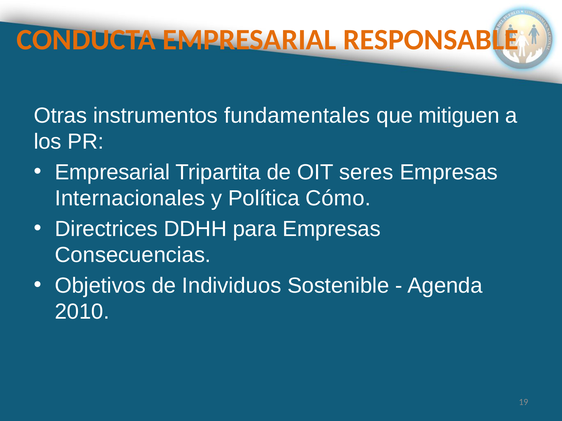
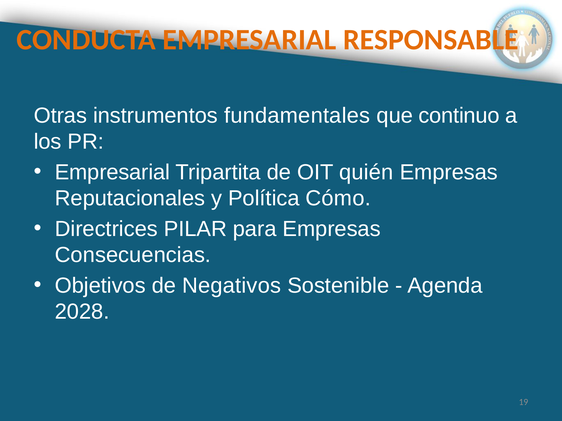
mitiguen: mitiguen -> continuo
seres: seres -> quién
Internacionales: Internacionales -> Reputacionales
DDHH: DDHH -> PILAR
Individuos: Individuos -> Negativos
2010: 2010 -> 2028
